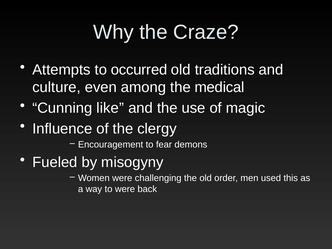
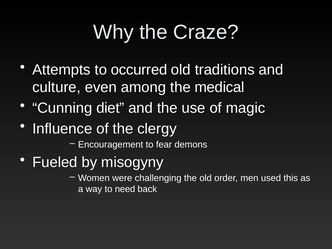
like: like -> diet
to were: were -> need
